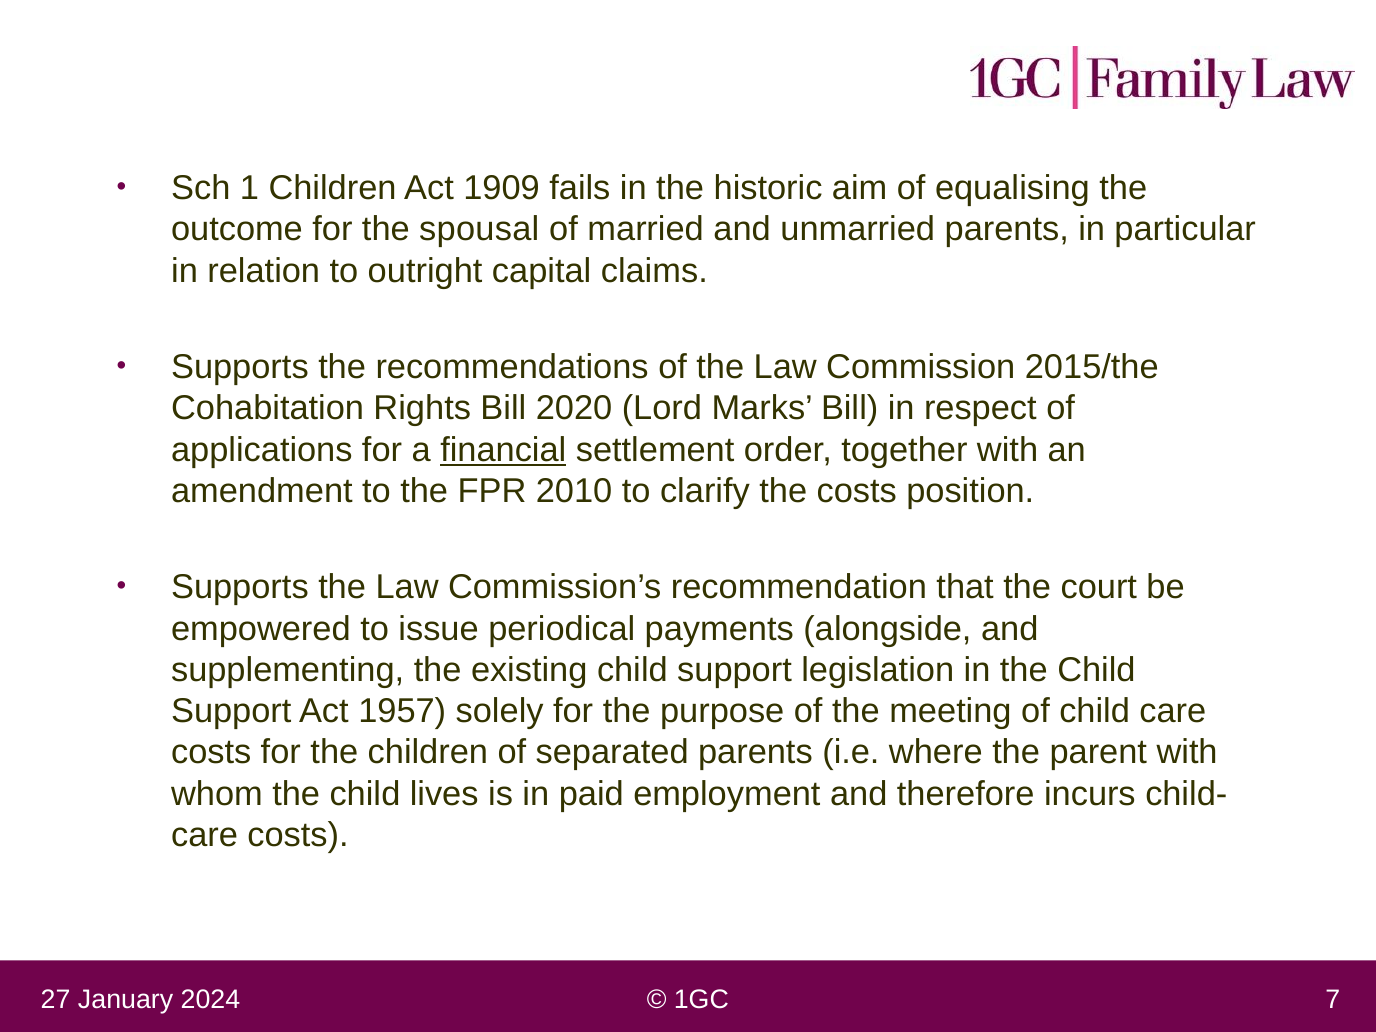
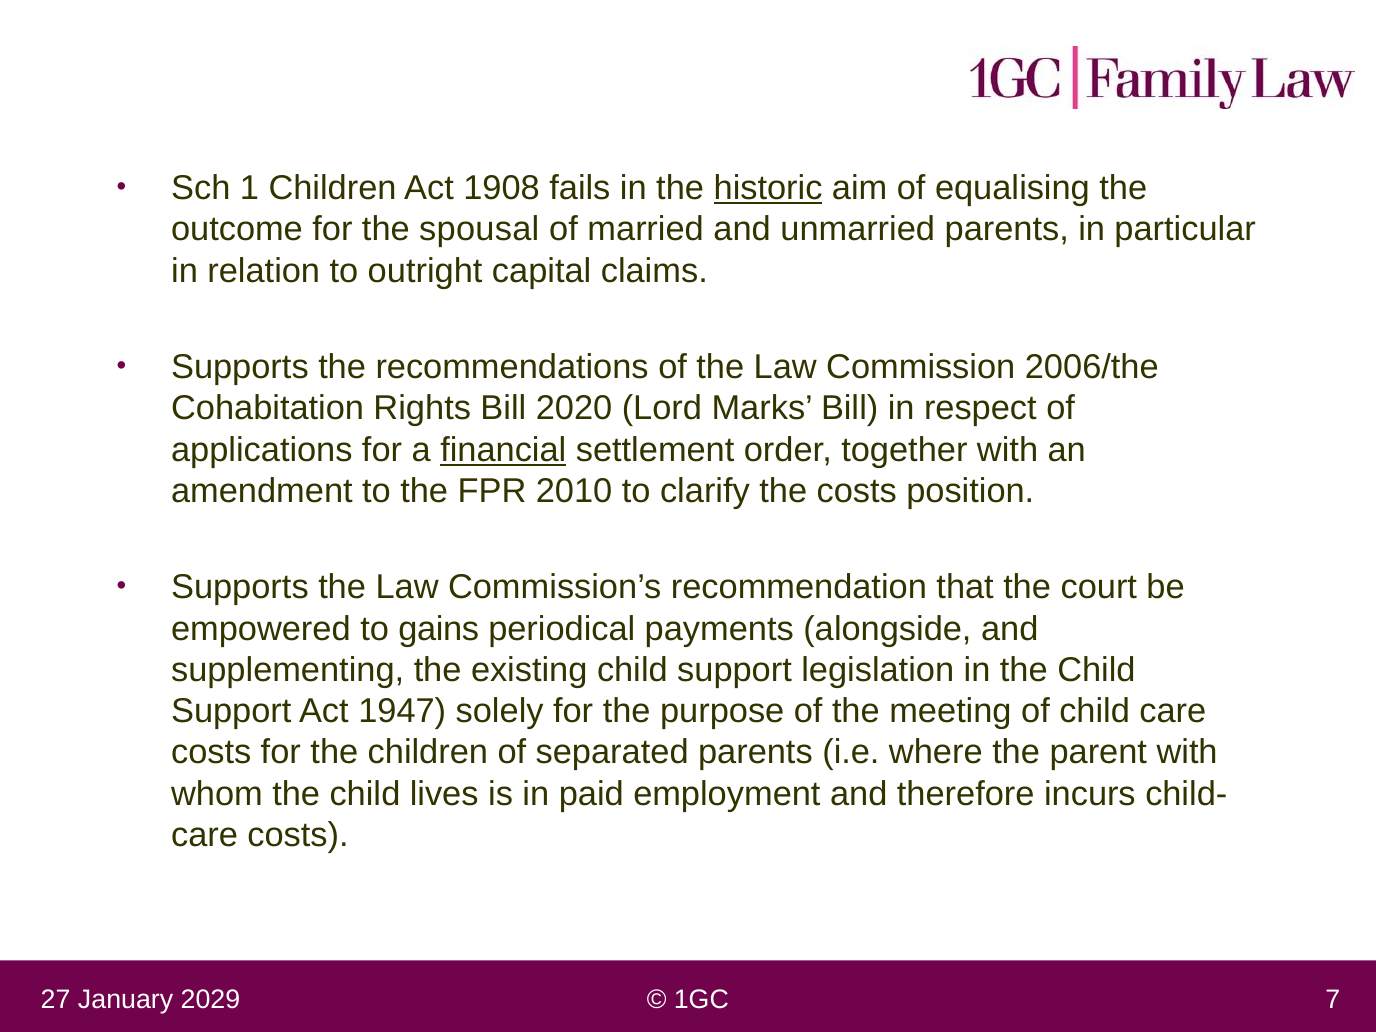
1909: 1909 -> 1908
historic underline: none -> present
2015/the: 2015/the -> 2006/the
issue: issue -> gains
1957: 1957 -> 1947
2024: 2024 -> 2029
